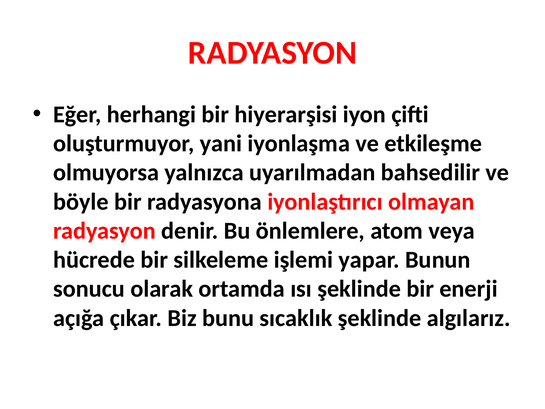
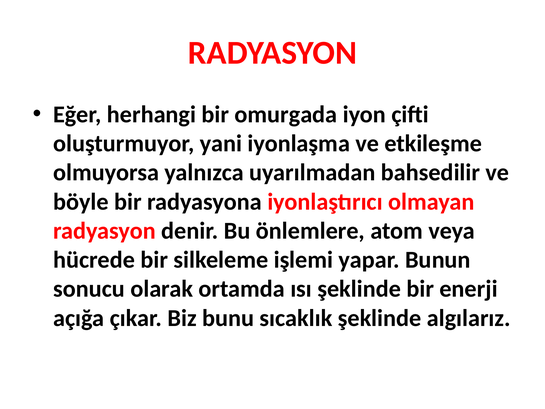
hiyerarşisi: hiyerarşisi -> omurgada
